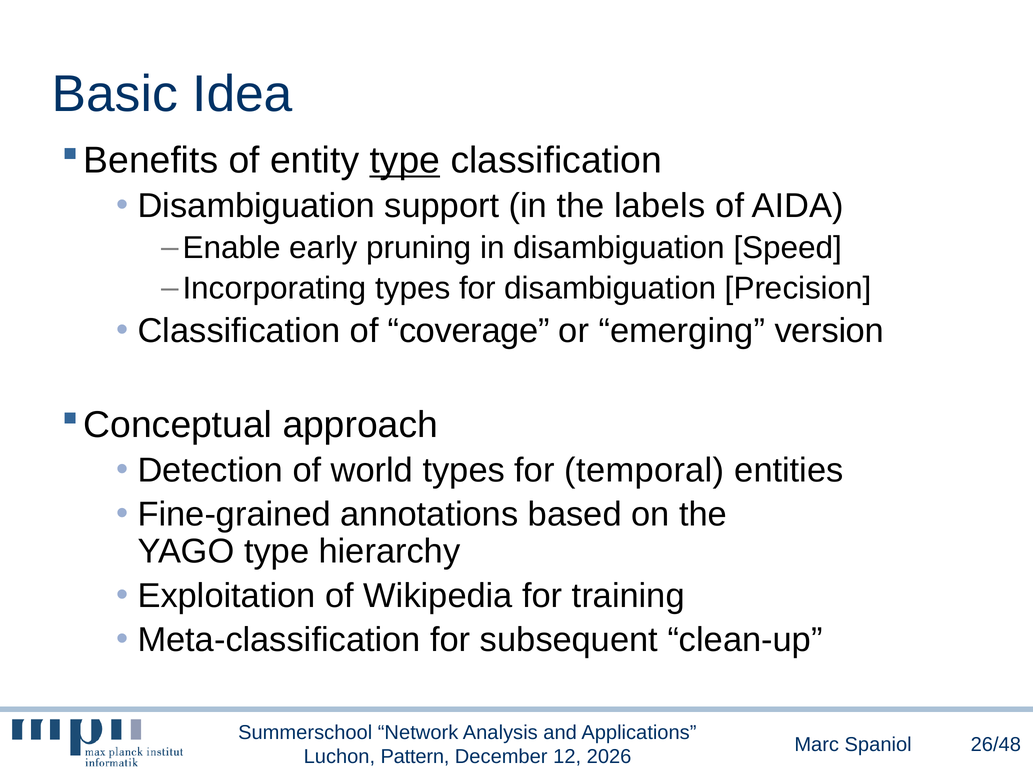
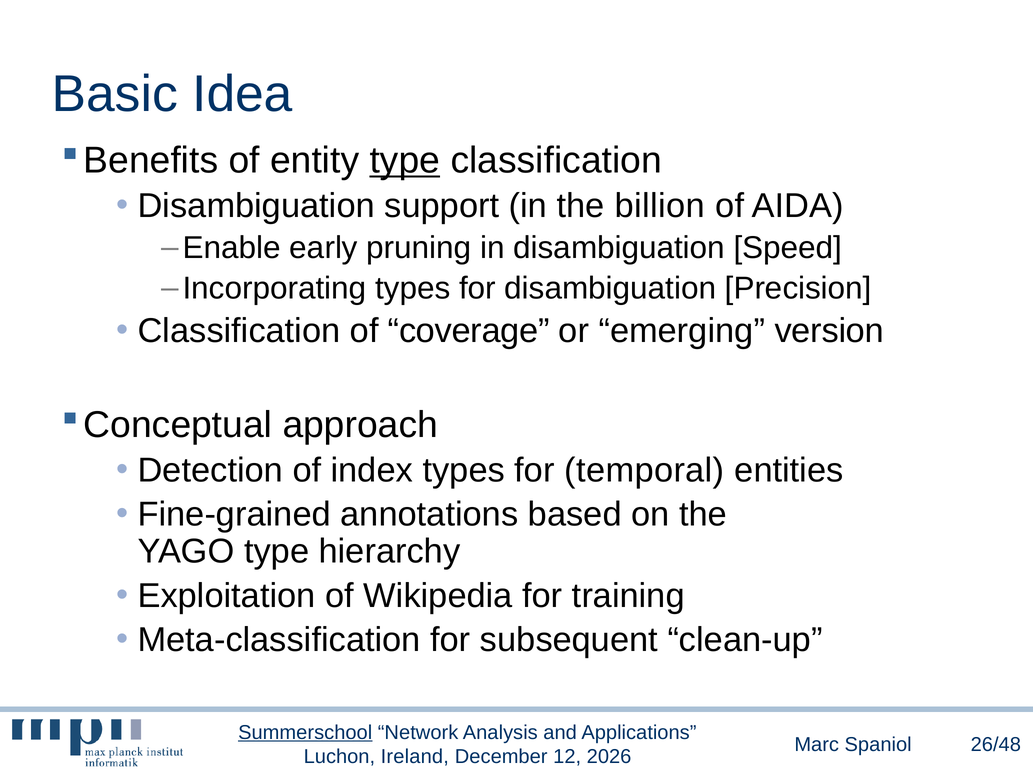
labels: labels -> billion
world: world -> index
Summerschool underline: none -> present
Pattern: Pattern -> Ireland
